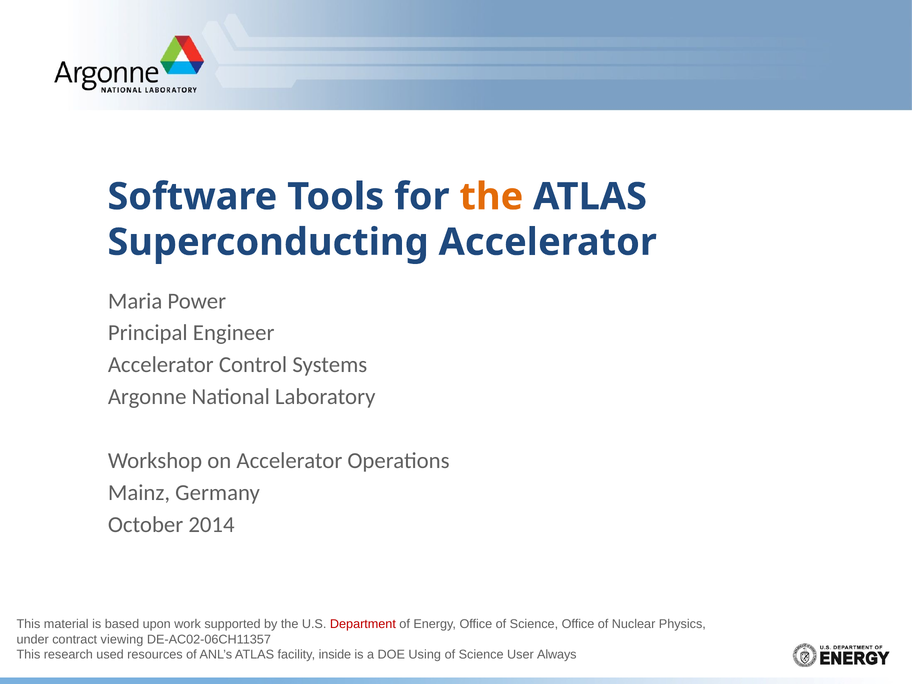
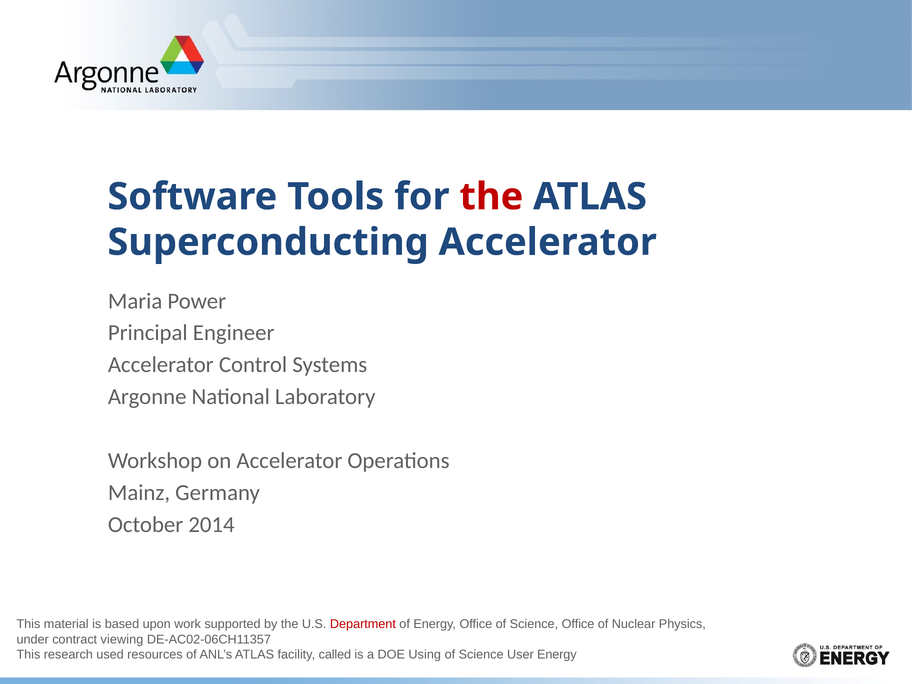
the at (491, 197) colour: orange -> red
inside: inside -> called
User Always: Always -> Energy
